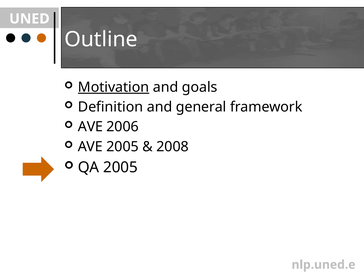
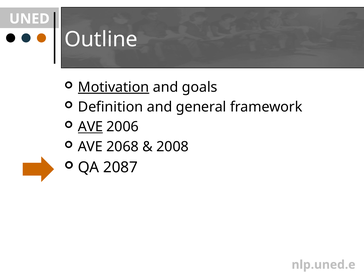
AVE at (90, 127) underline: none -> present
AVE 2005: 2005 -> 2068
QA 2005: 2005 -> 2087
